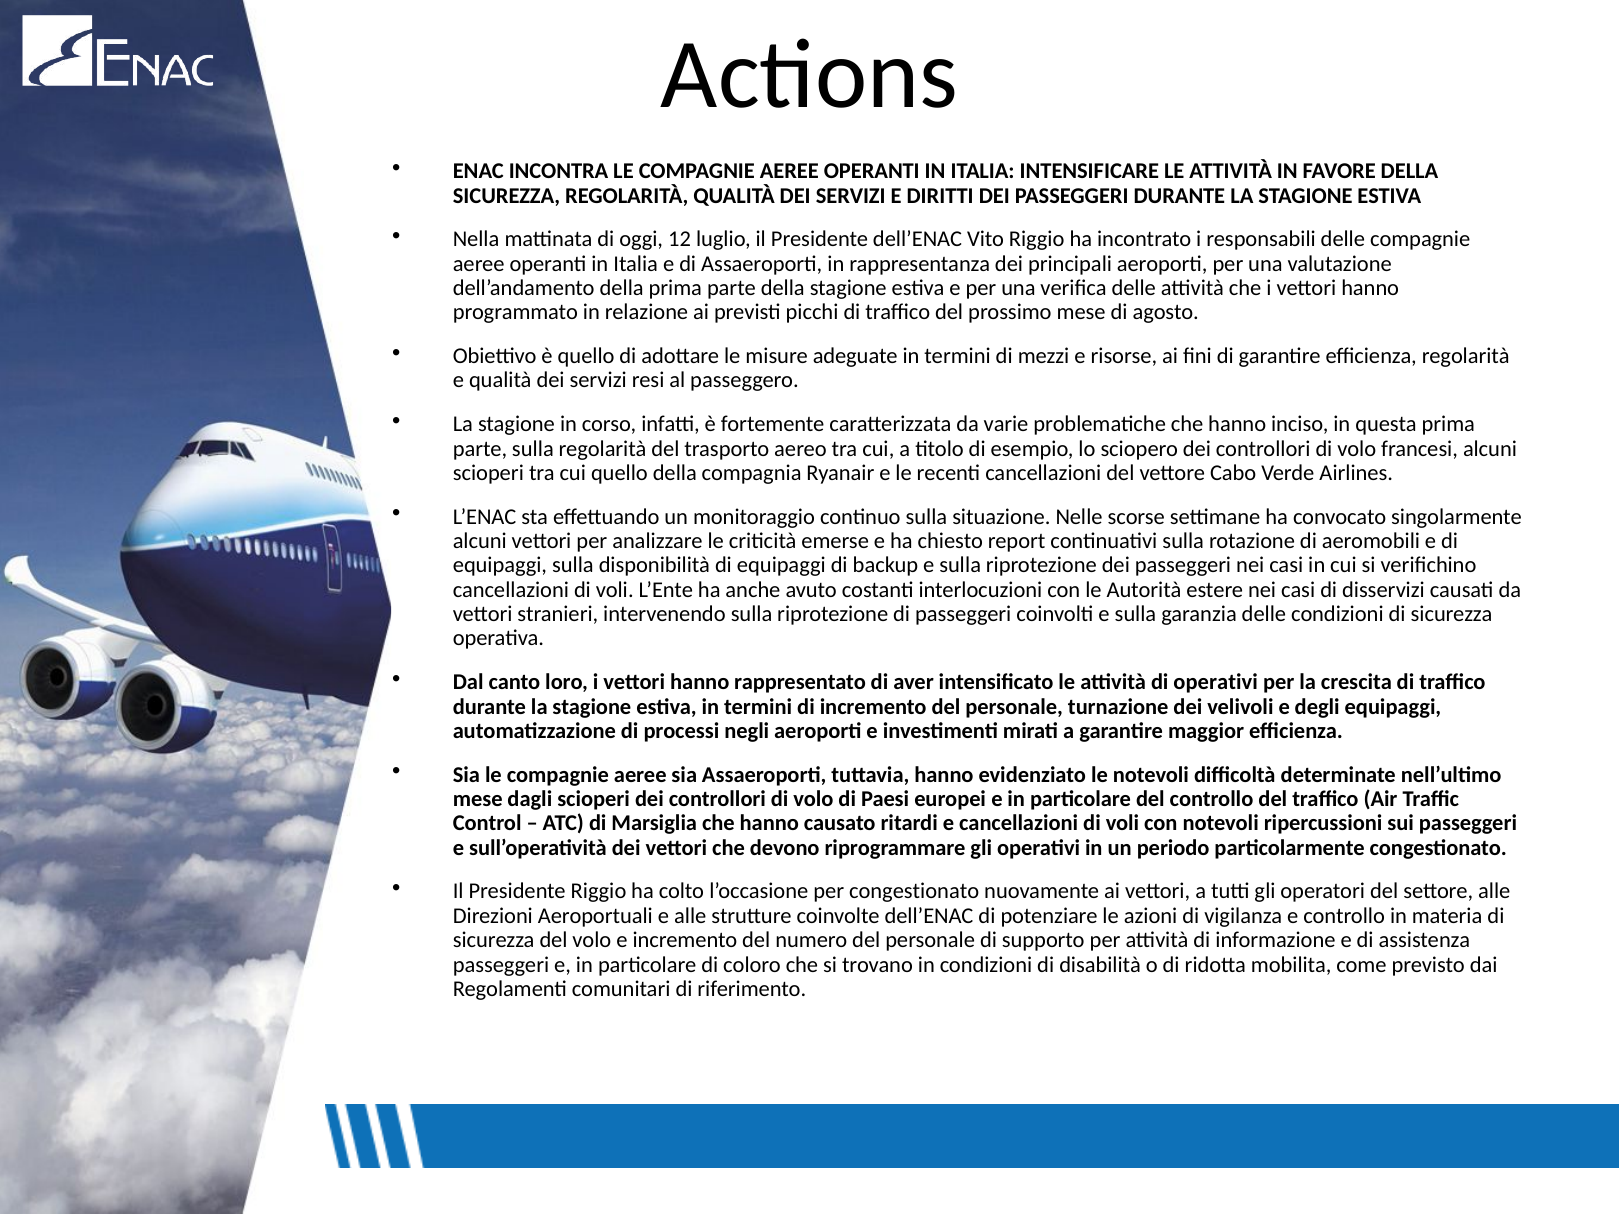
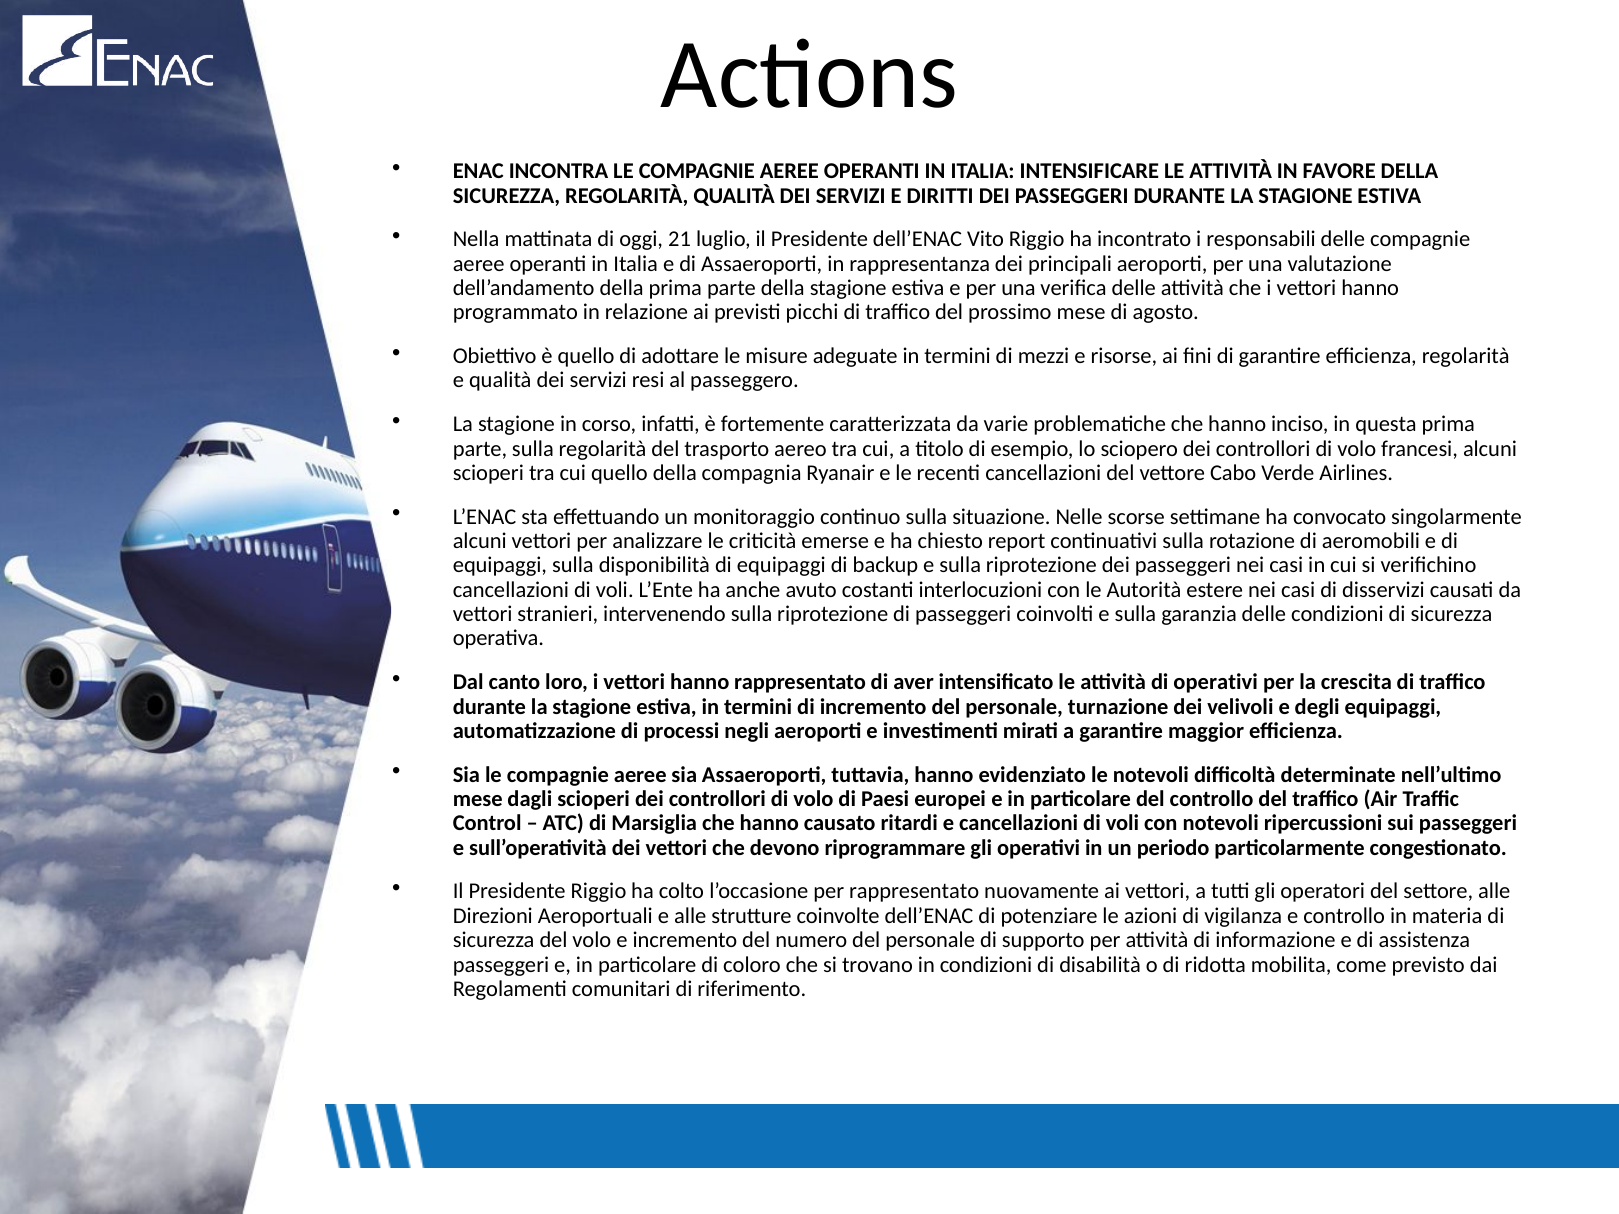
12: 12 -> 21
per congestionato: congestionato -> rappresentato
